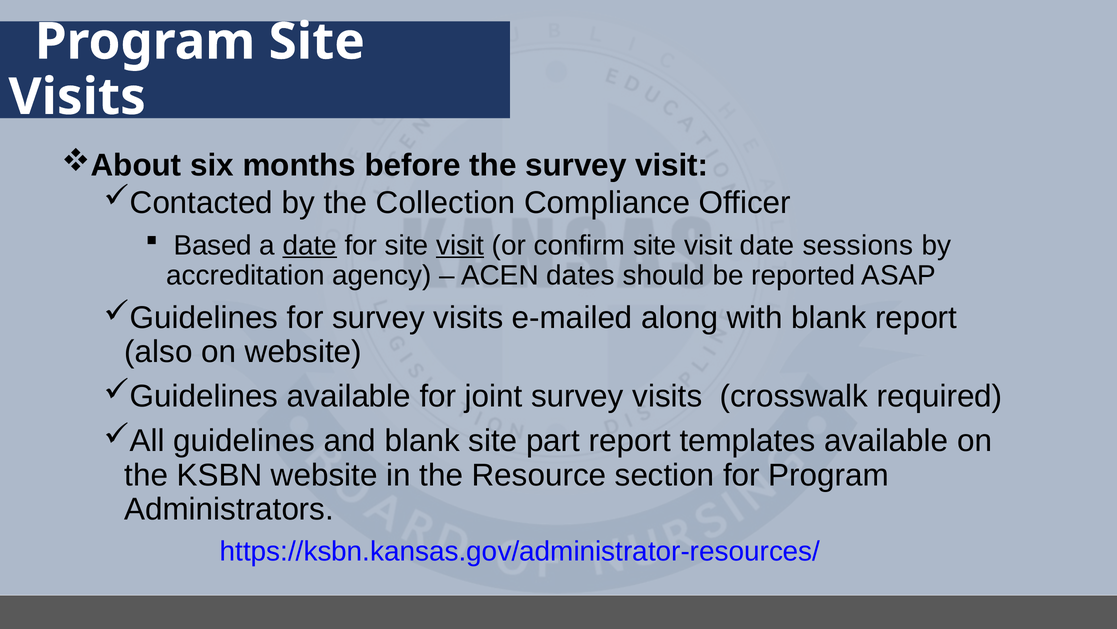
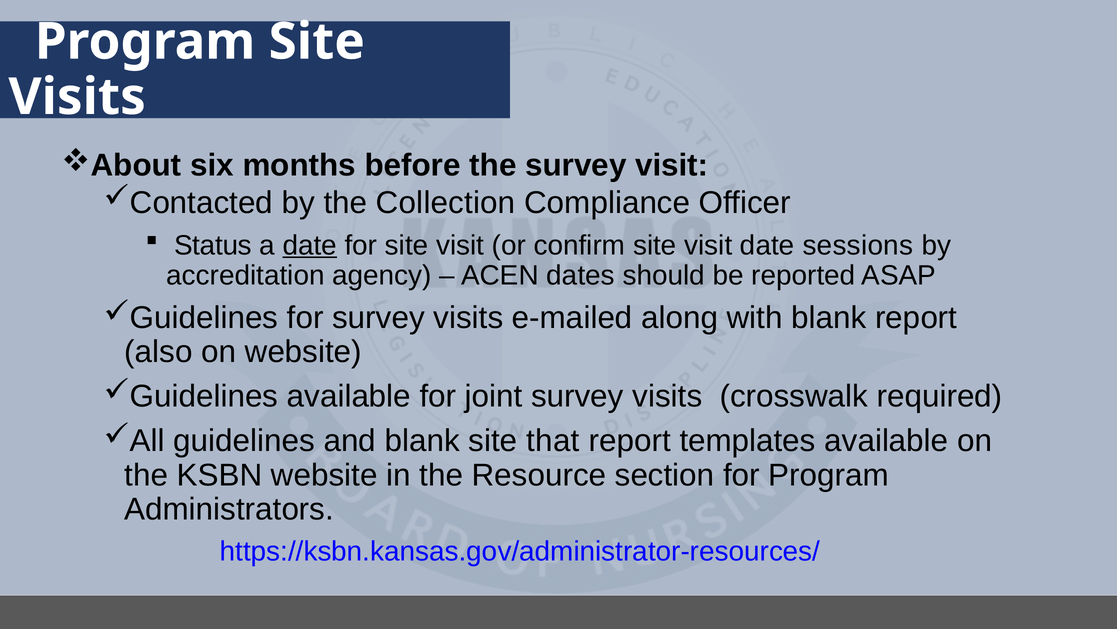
Based: Based -> Status
visit at (460, 245) underline: present -> none
part: part -> that
